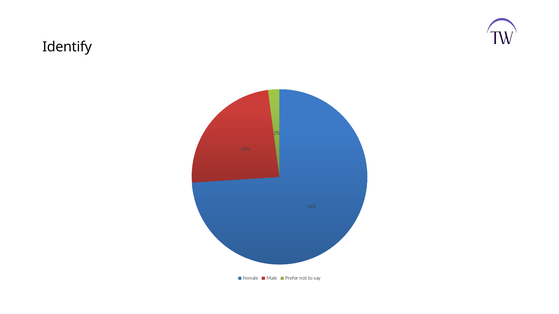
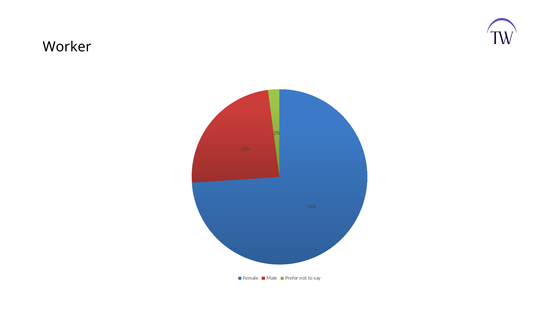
Identify: Identify -> Worker
